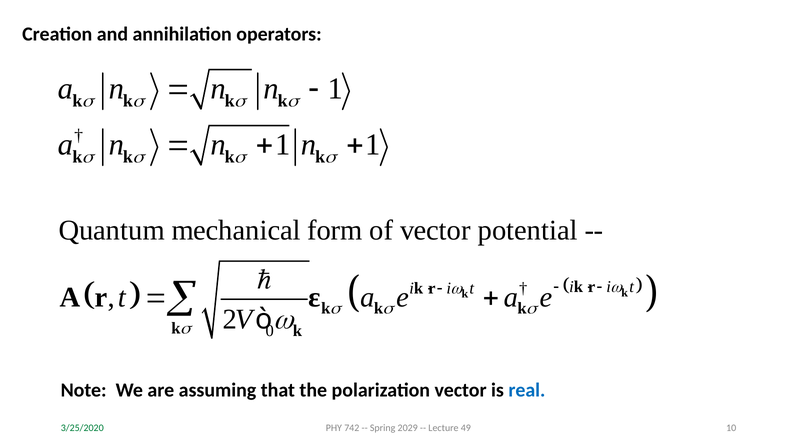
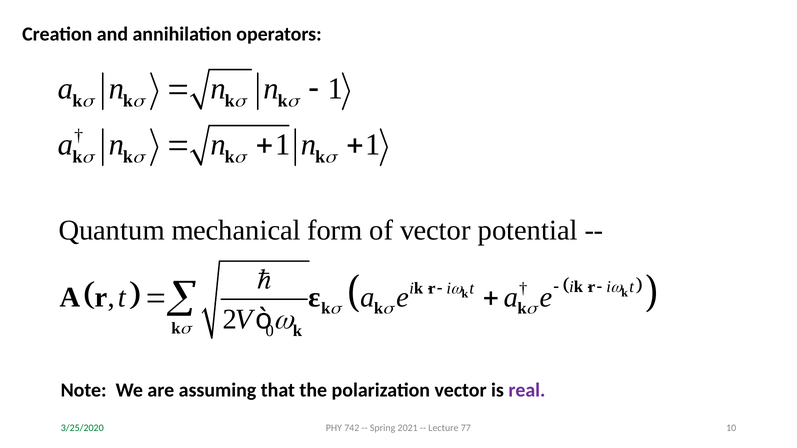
real colour: blue -> purple
2029: 2029 -> 2021
49: 49 -> 77
